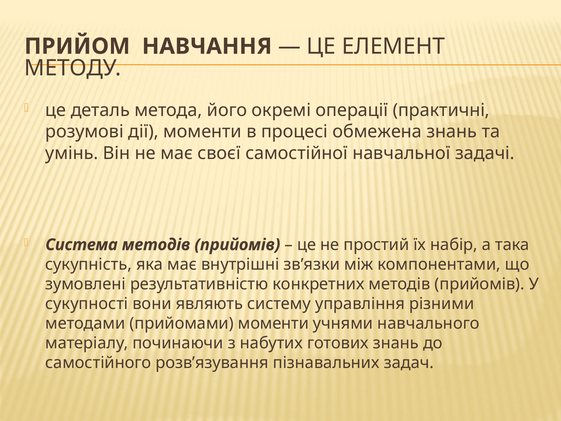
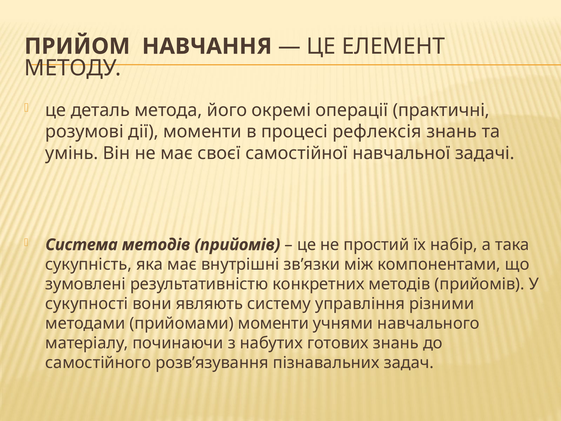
обмежена: обмежена -> рефлексія
